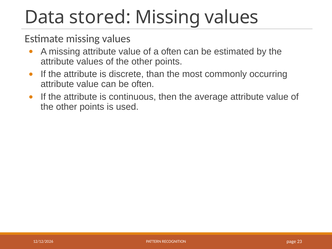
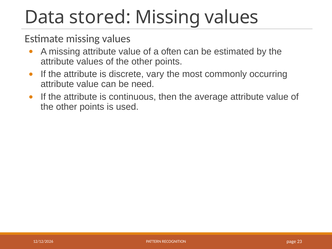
than: than -> vary
be often: often -> need
